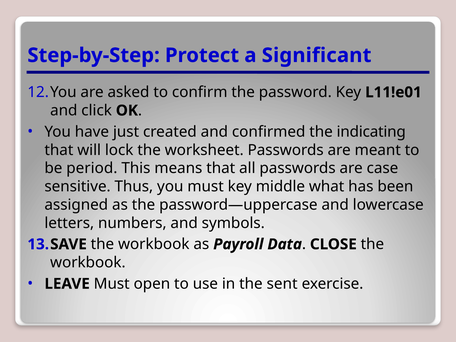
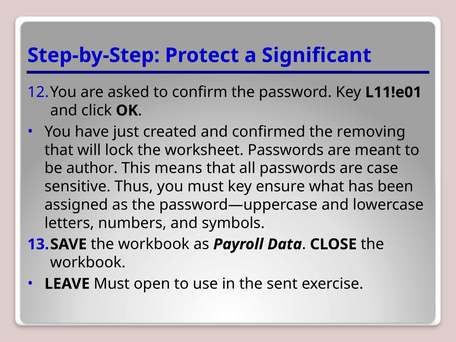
indicating: indicating -> removing
period: period -> author
middle: middle -> ensure
